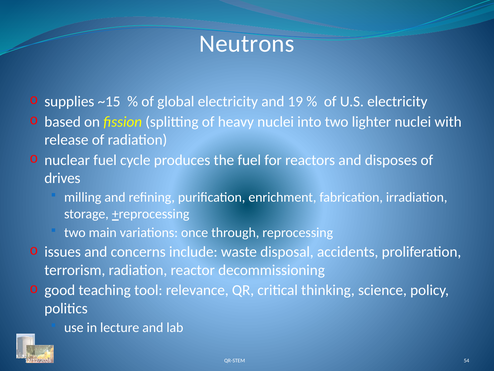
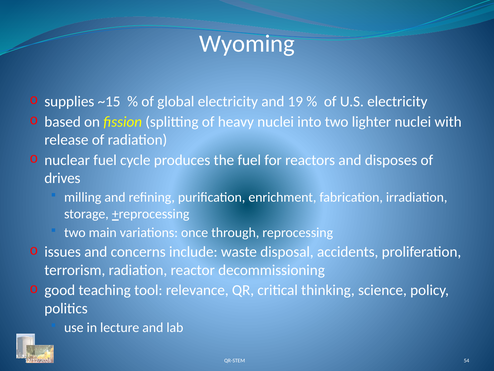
Neutrons: Neutrons -> Wyoming
